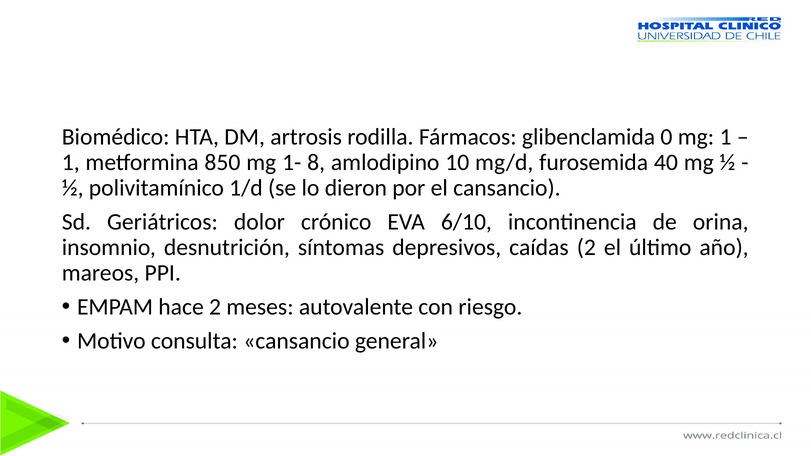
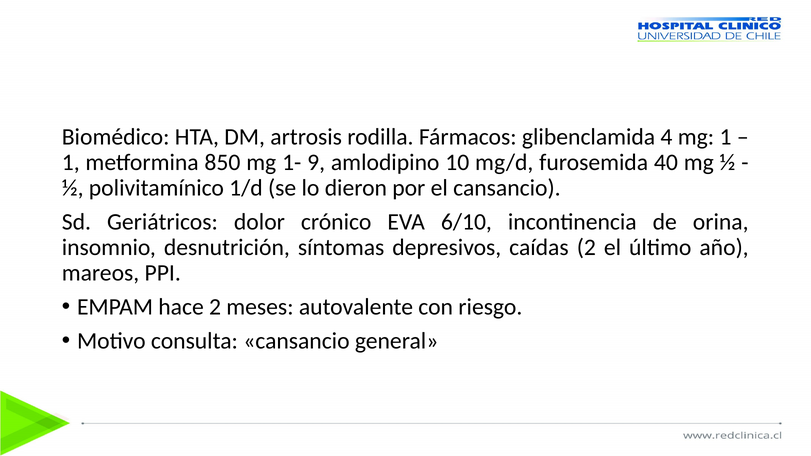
0: 0 -> 4
8: 8 -> 9
